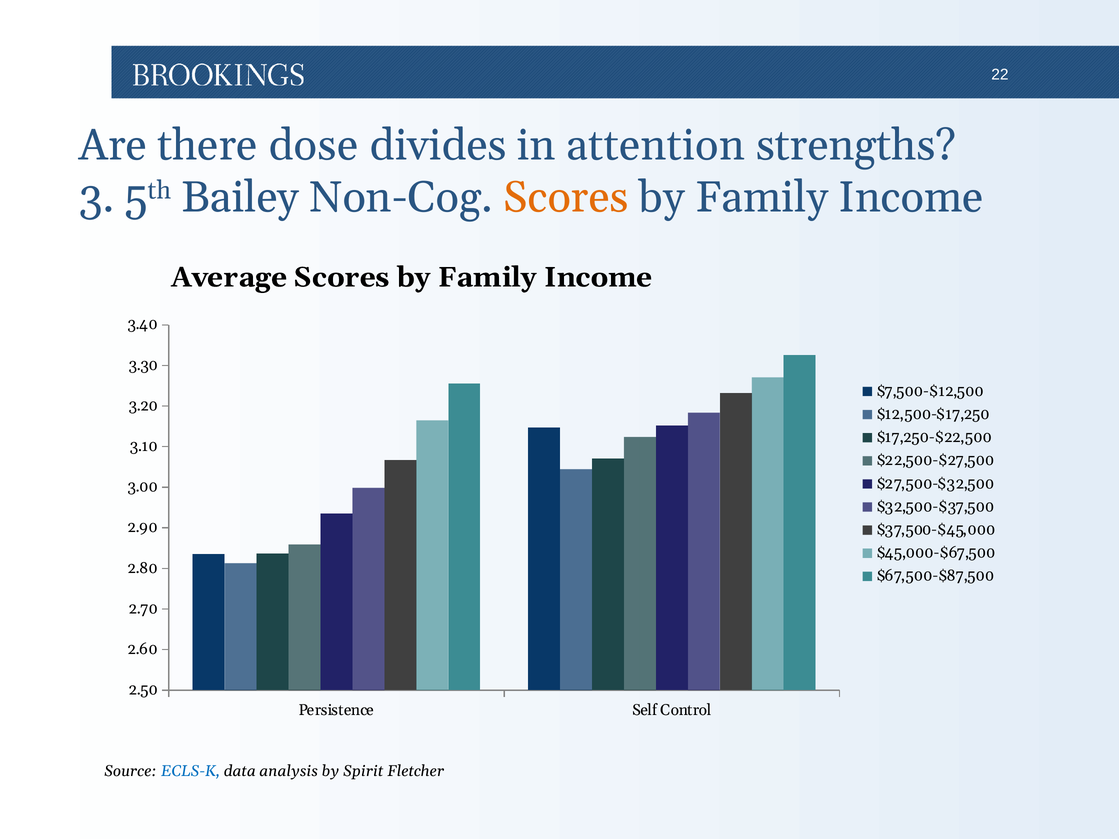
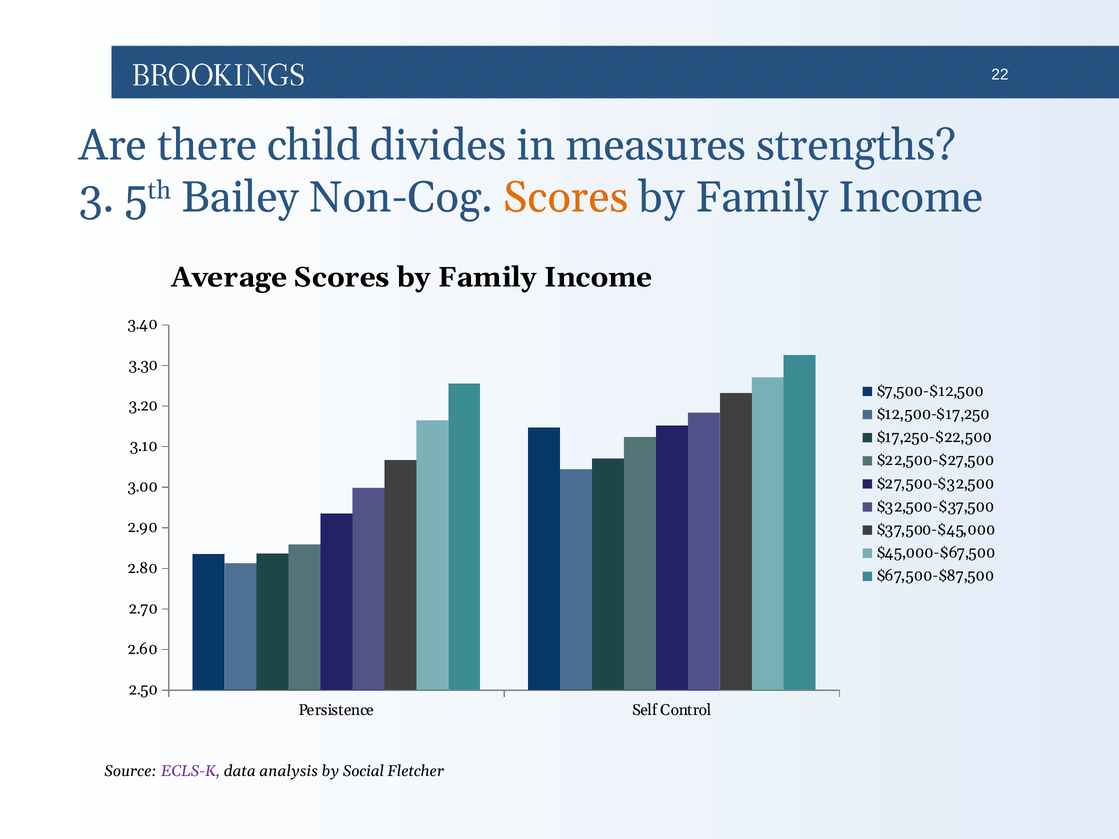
dose: dose -> child
attention: attention -> measures
ECLS-K colour: blue -> purple
Spirit: Spirit -> Social
